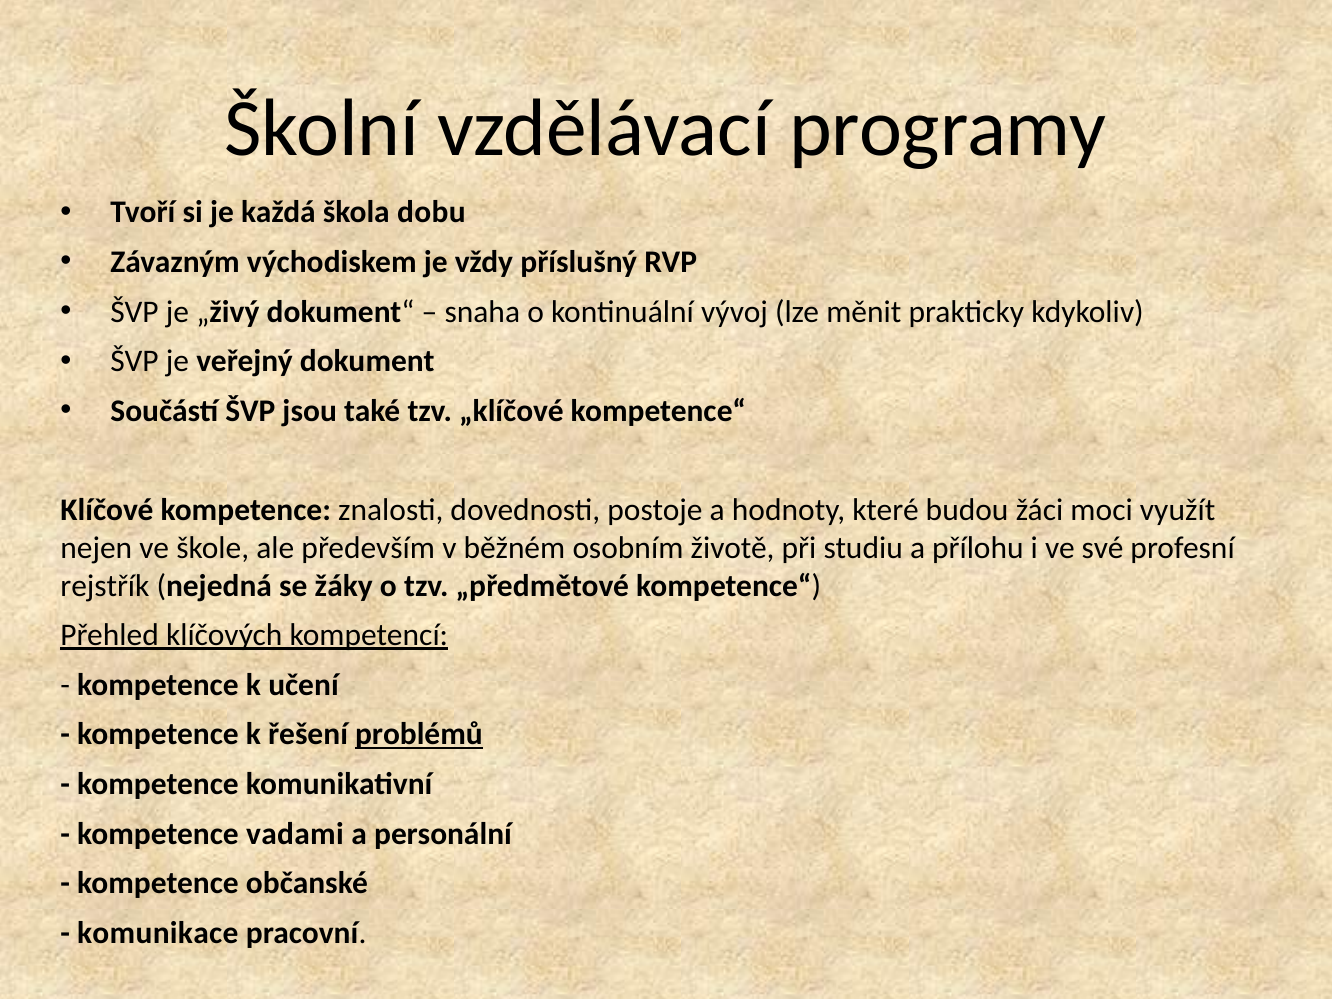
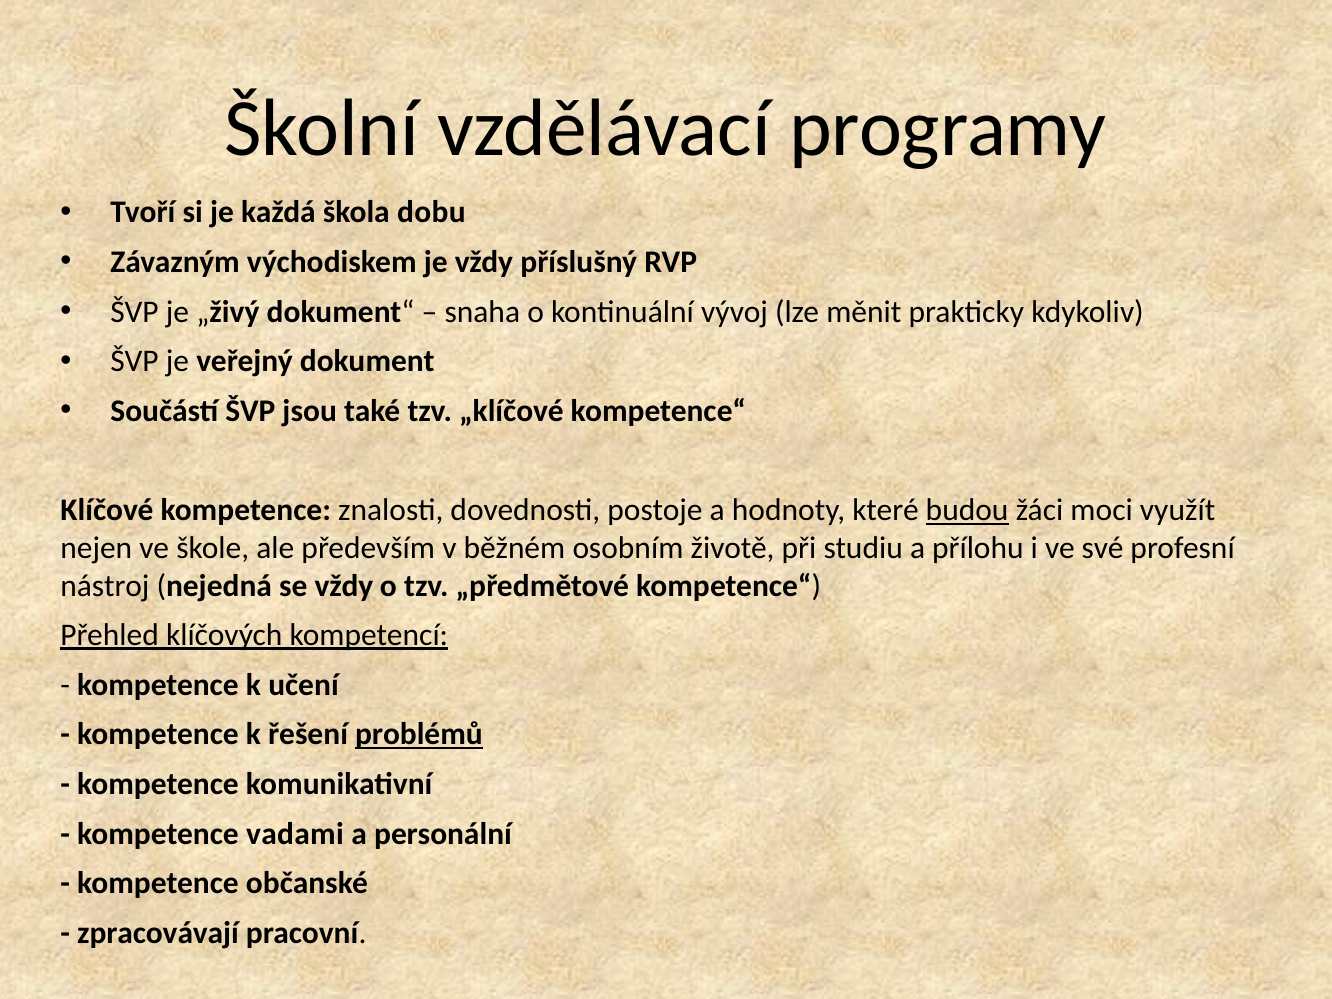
budou underline: none -> present
rejstřík: rejstřík -> nástroj
se žáky: žáky -> vždy
komunikace: komunikace -> zpracovávají
